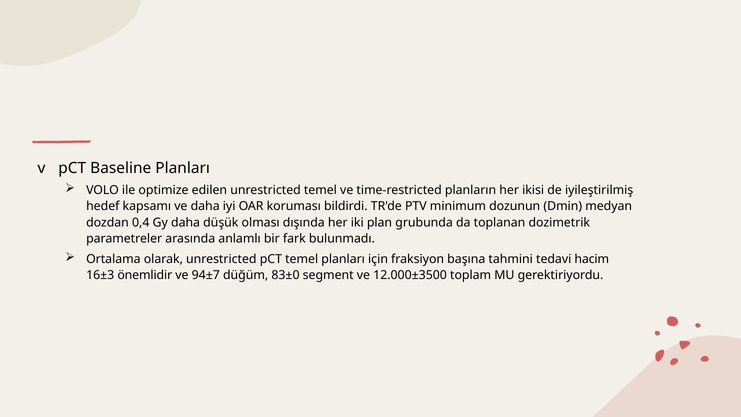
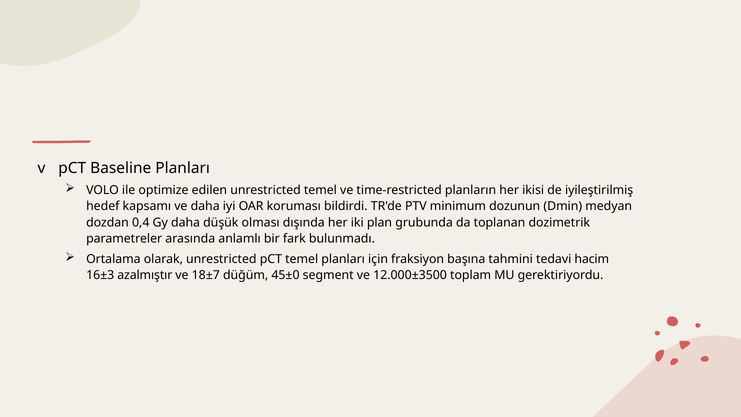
önemlidir: önemlidir -> azalmıştır
94±7: 94±7 -> 18±7
83±0: 83±0 -> 45±0
